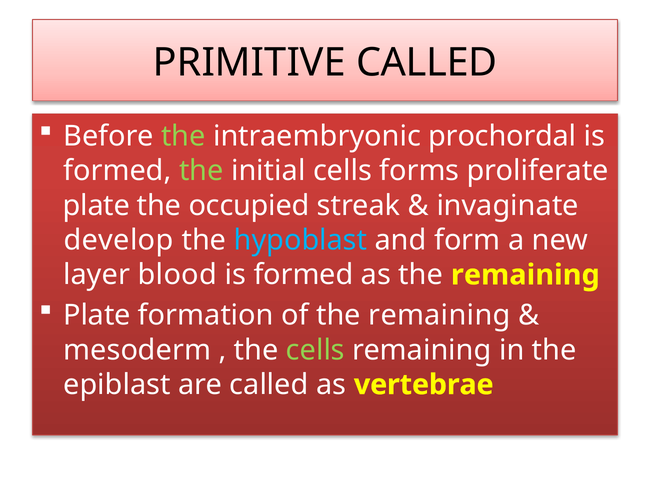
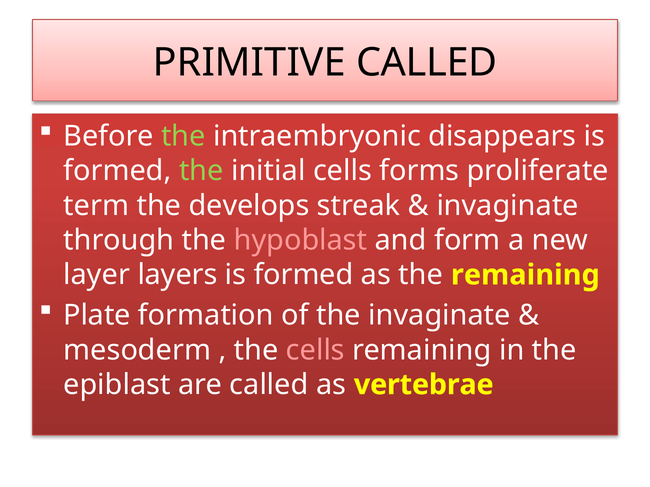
prochordal: prochordal -> disappears
plate at (96, 206): plate -> term
occupied: occupied -> develops
develop: develop -> through
hypoblast colour: light blue -> pink
blood: blood -> layers
of the remaining: remaining -> invaginate
cells at (315, 350) colour: light green -> pink
